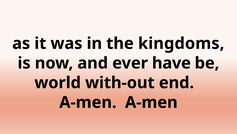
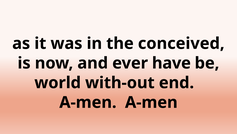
kingdoms: kingdoms -> conceived
